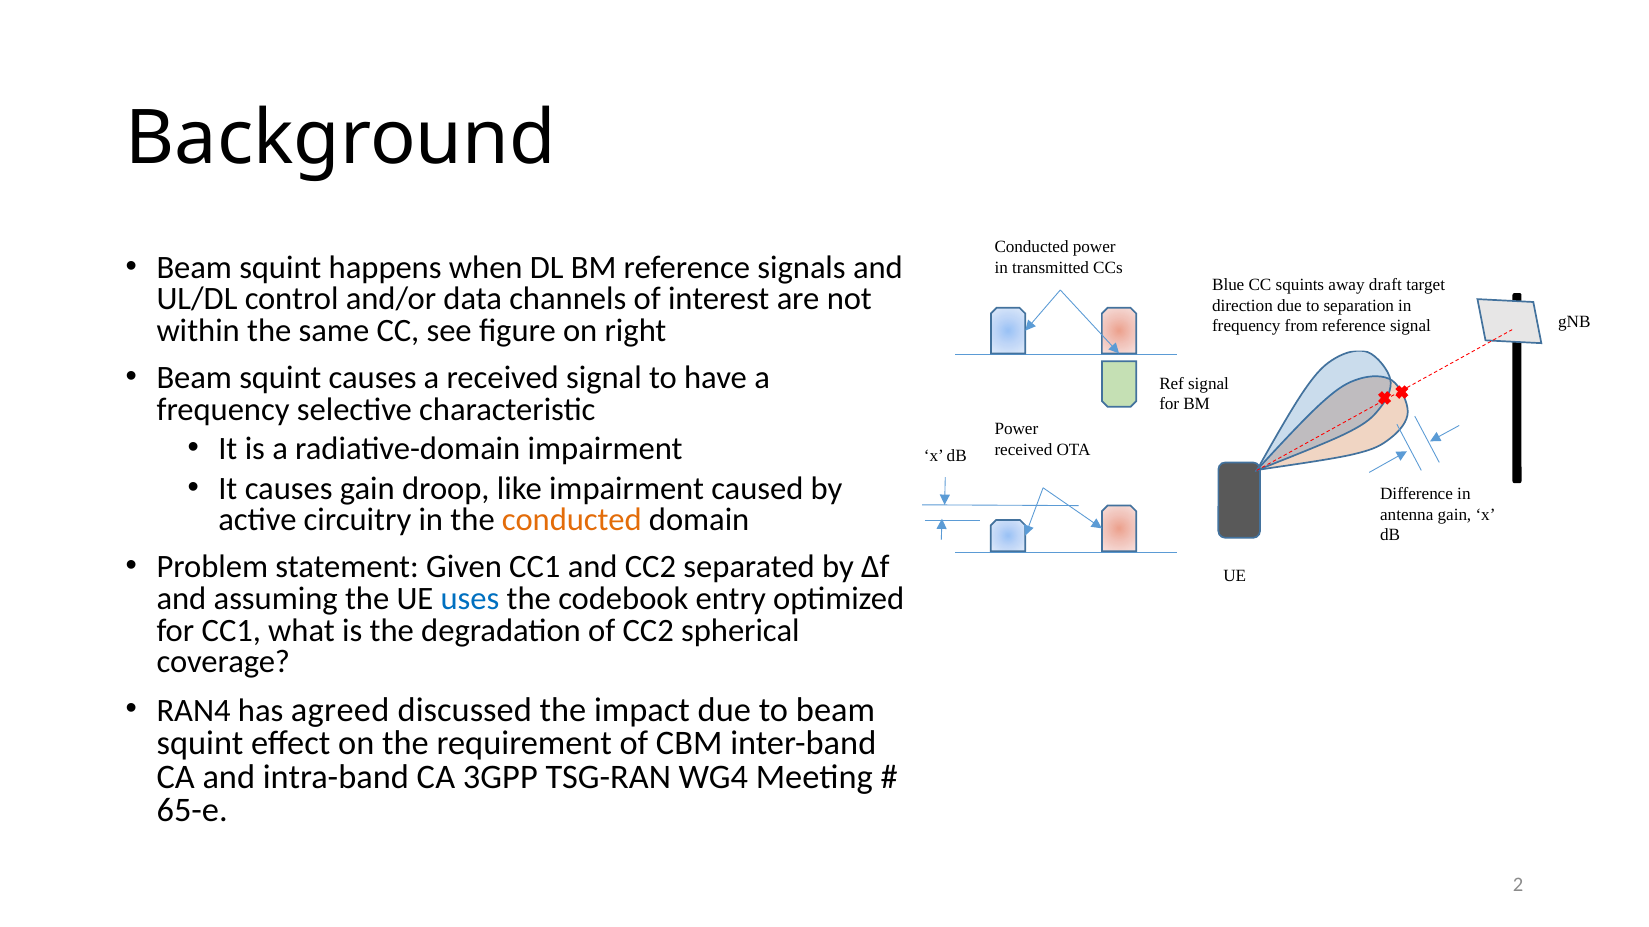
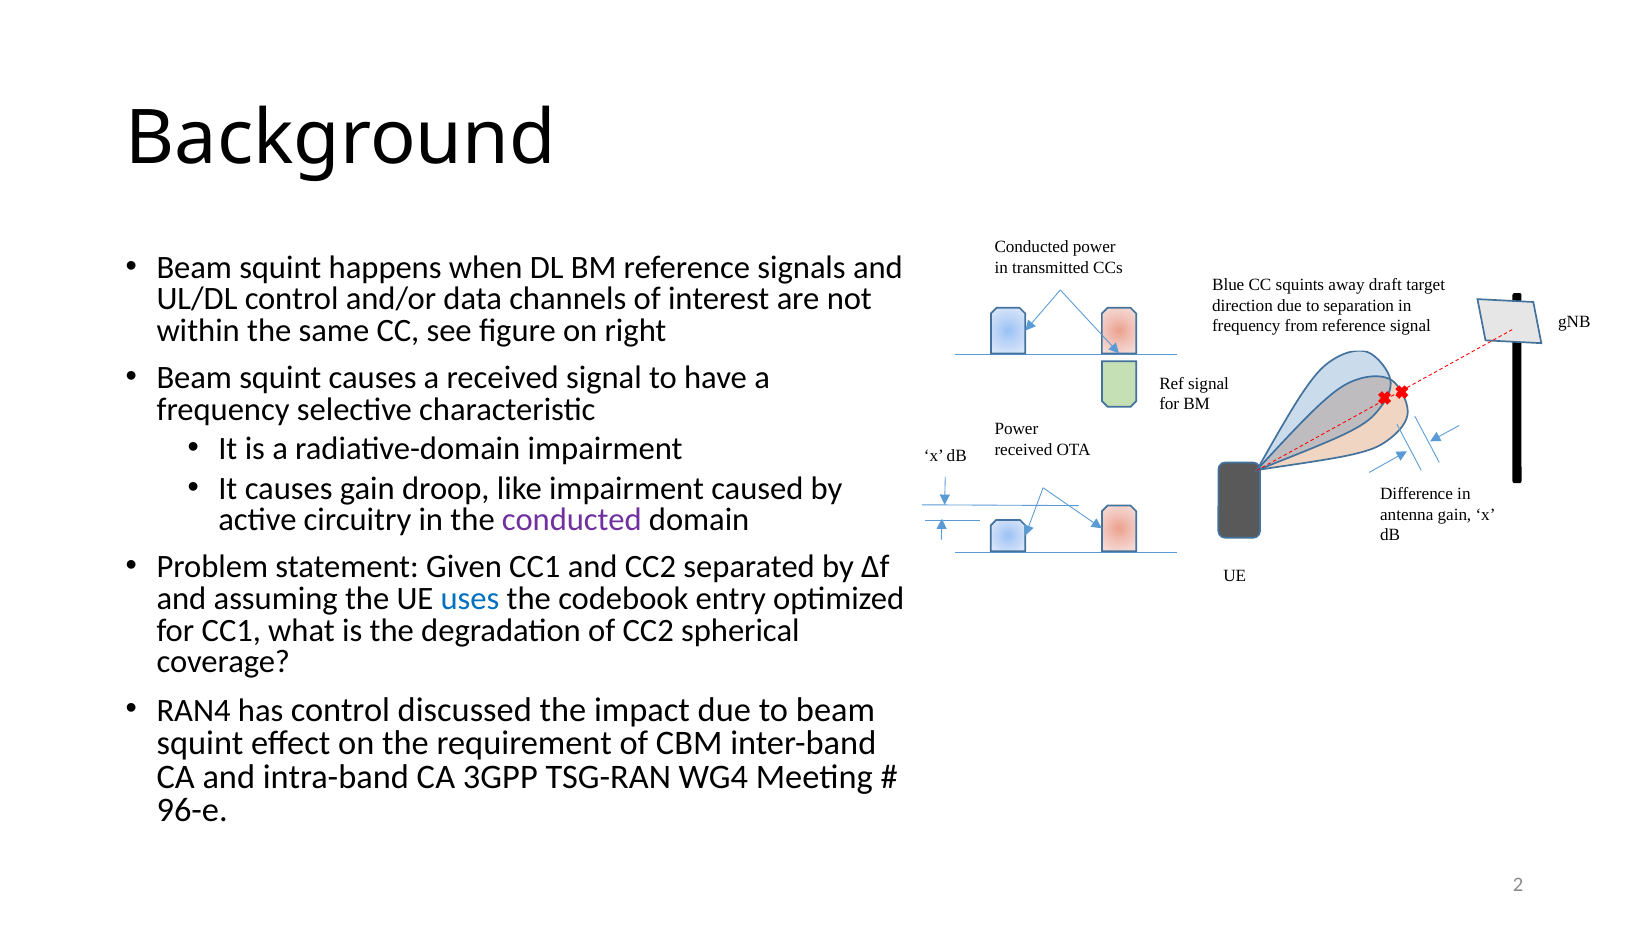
conducted at (572, 520) colour: orange -> purple
has agreed: agreed -> control
65-e: 65-e -> 96-e
